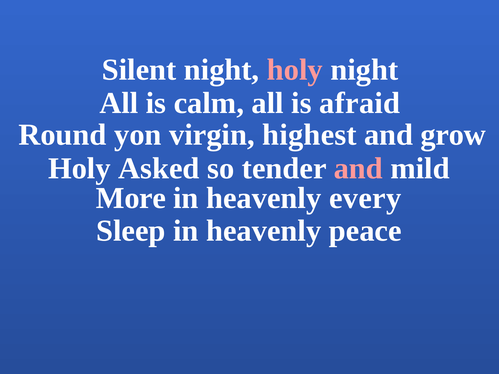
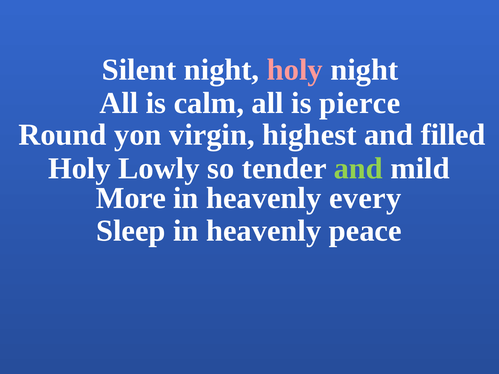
afraid: afraid -> pierce
grow: grow -> filled
Asked: Asked -> Lowly
and at (358, 168) colour: pink -> light green
